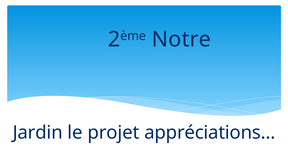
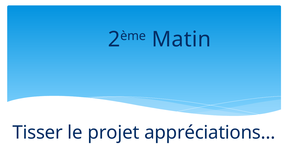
Notre: Notre -> Matin
Jardin: Jardin -> Tisser
